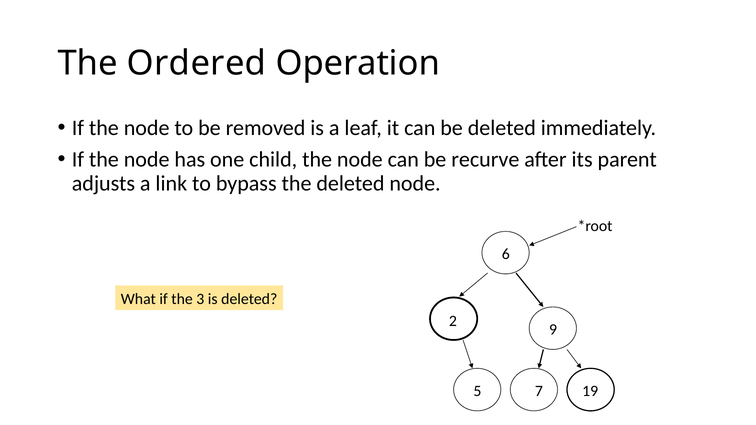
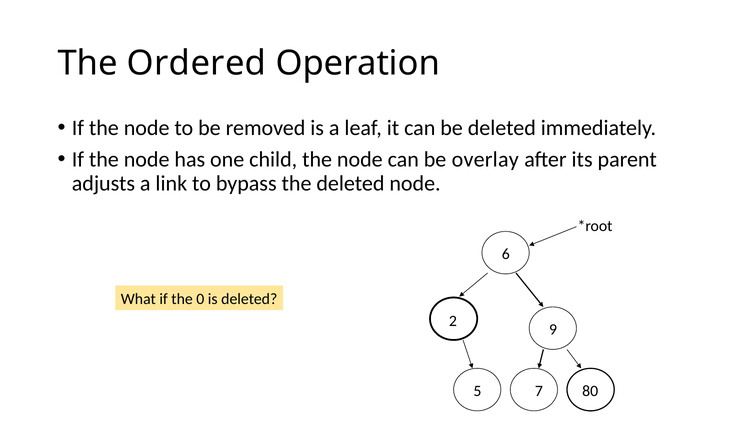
recurve: recurve -> overlay
3: 3 -> 0
19: 19 -> 80
